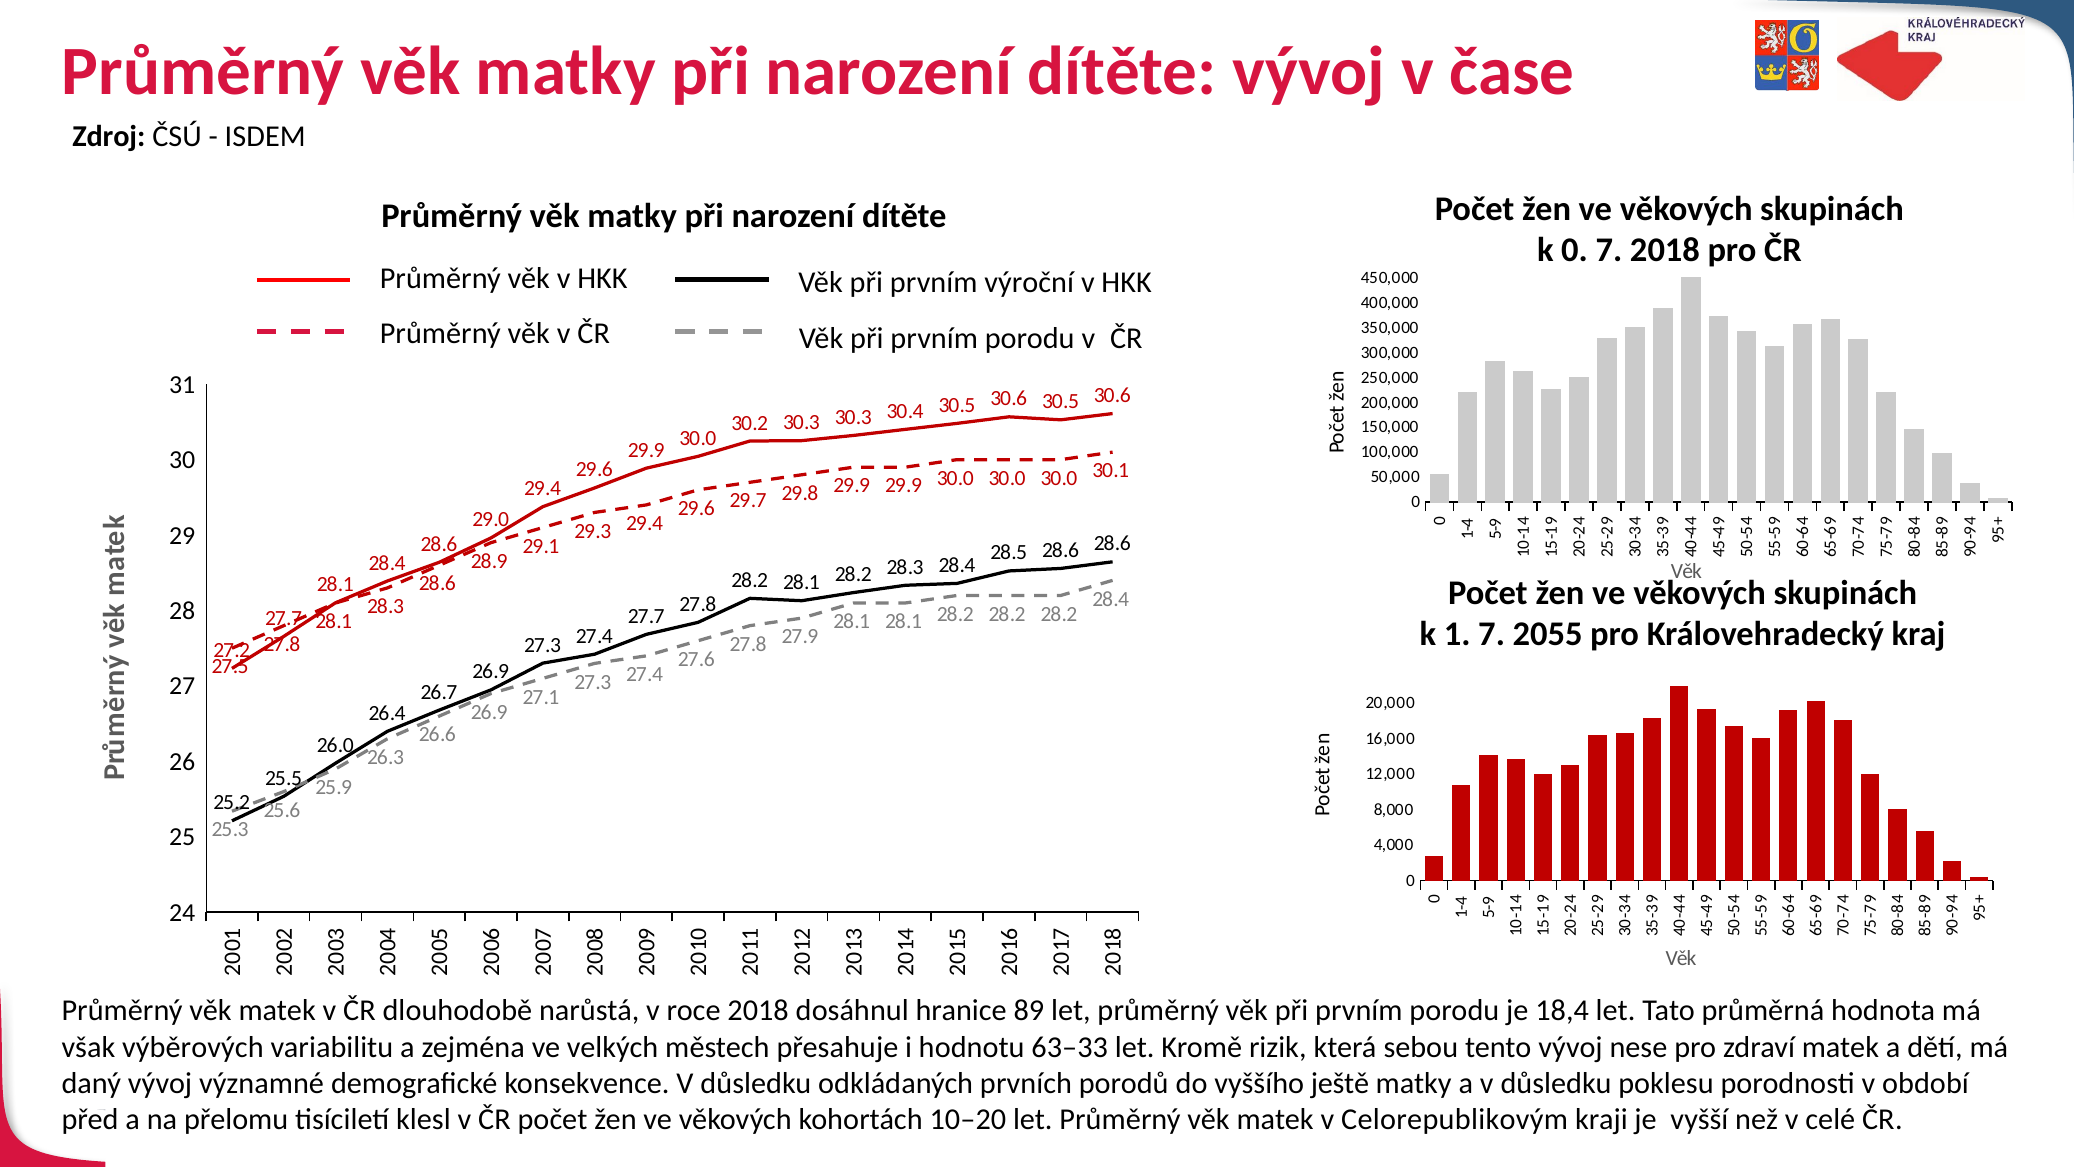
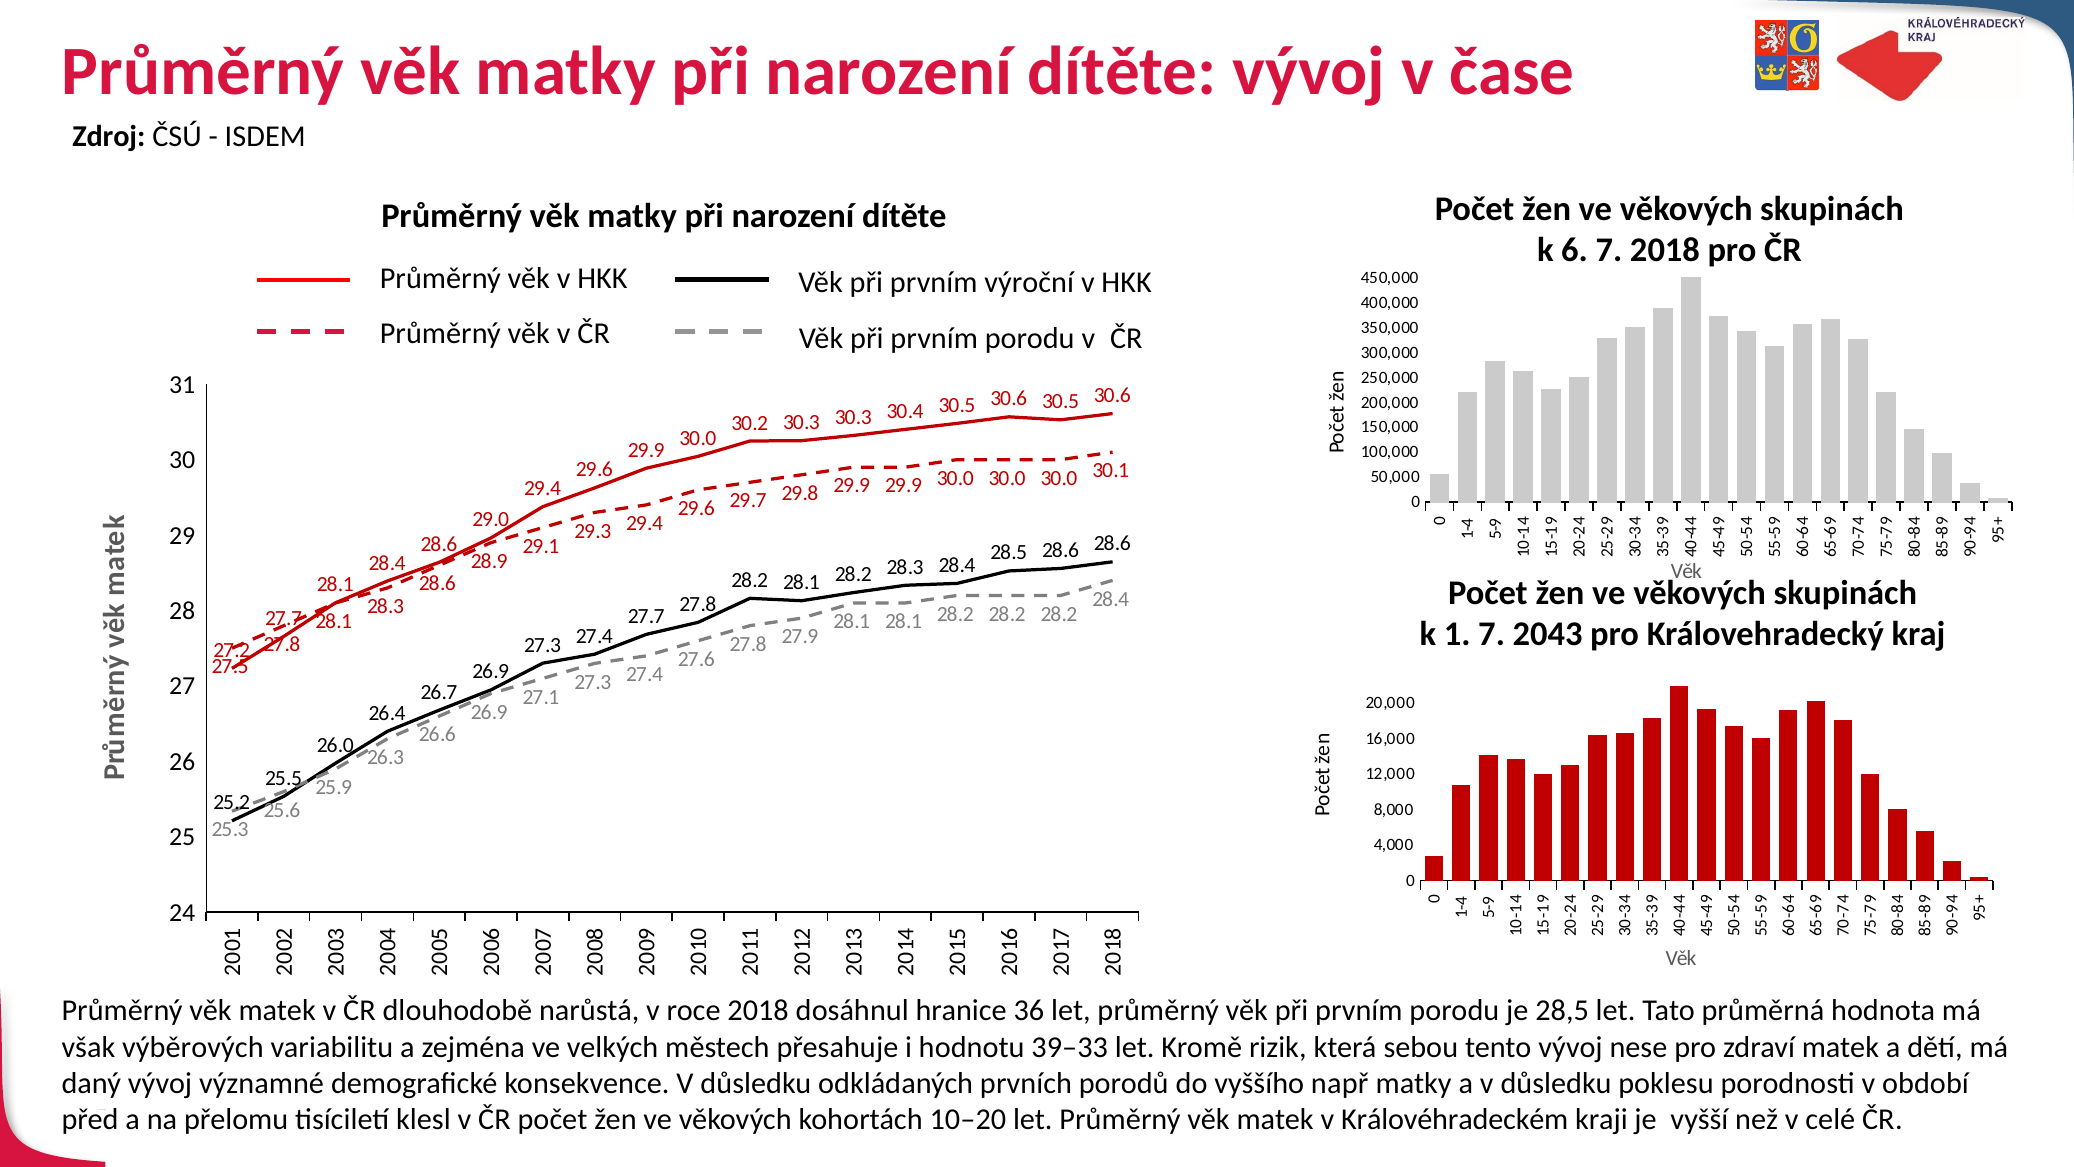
0 at (1575, 250): 0 -> 6
2055: 2055 -> 2043
89: 89 -> 36
18,4: 18,4 -> 28,5
63–33: 63–33 -> 39–33
ještě: ještě -> např
Celorepublikovým: Celorepublikovým -> Královéhradeckém
